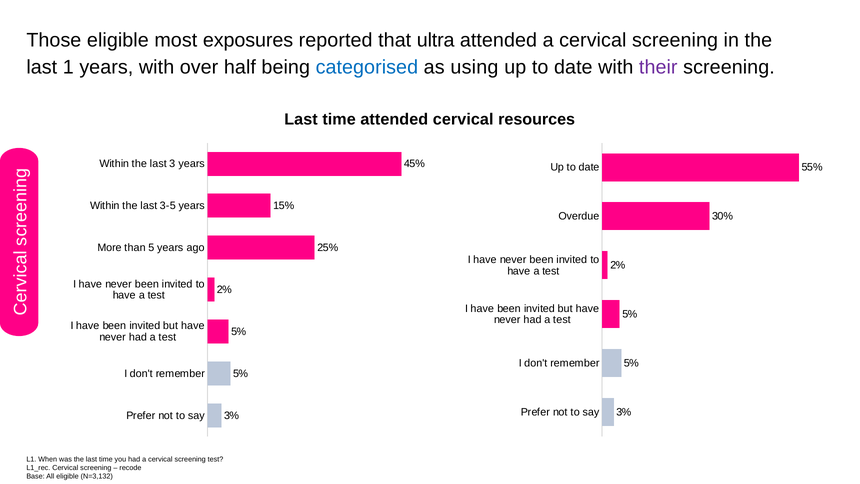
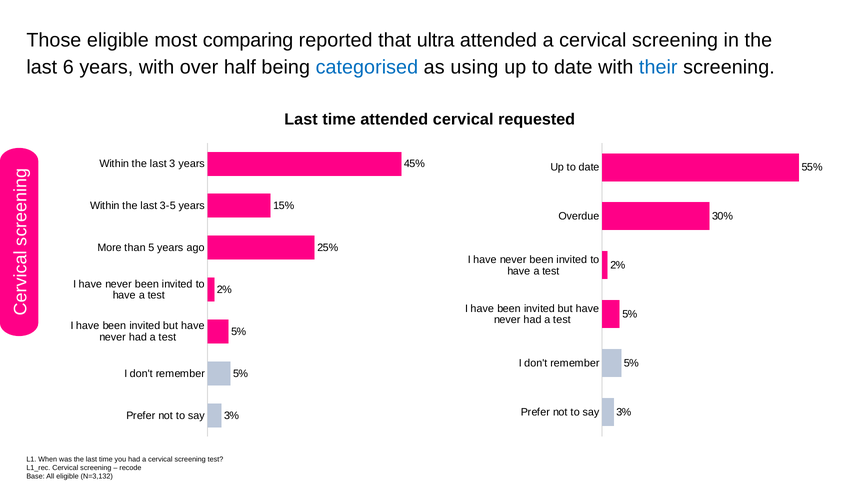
exposures: exposures -> comparing
1: 1 -> 6
their colour: purple -> blue
resources: resources -> requested
